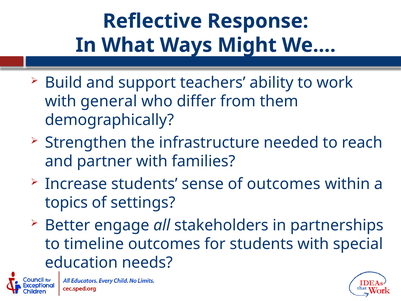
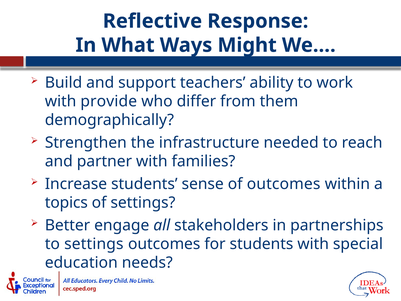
general: general -> provide
to timeline: timeline -> settings
